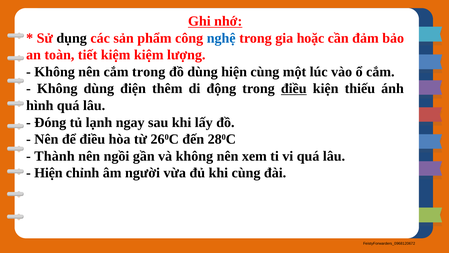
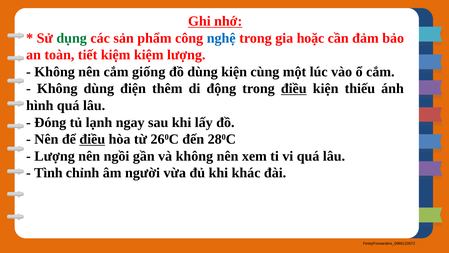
dụng colour: black -> green
cắm trong: trong -> giống
dùng hiện: hiện -> kiện
điều at (92, 139) underline: none -> present
Thành at (54, 156): Thành -> Lượng
Hiện at (48, 173): Hiện -> Tình
khi cùng: cùng -> khác
